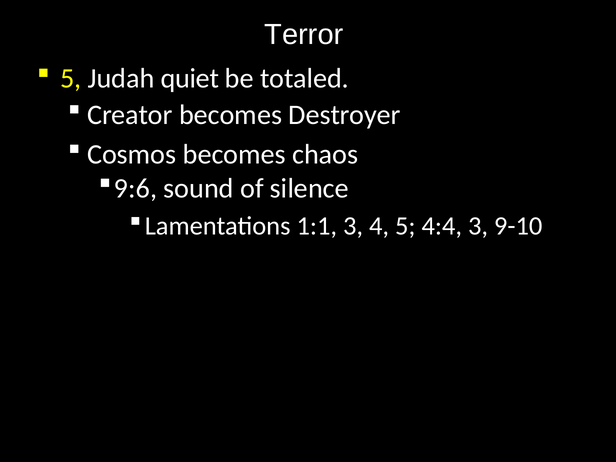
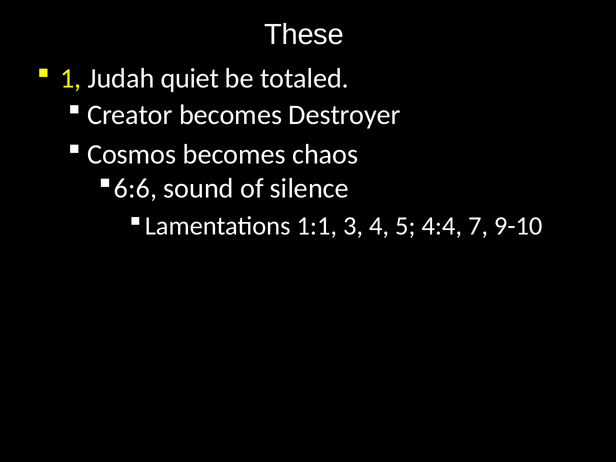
Terror: Terror -> These
5 at (71, 78): 5 -> 1
9:6: 9:6 -> 6:6
4:4 3: 3 -> 7
